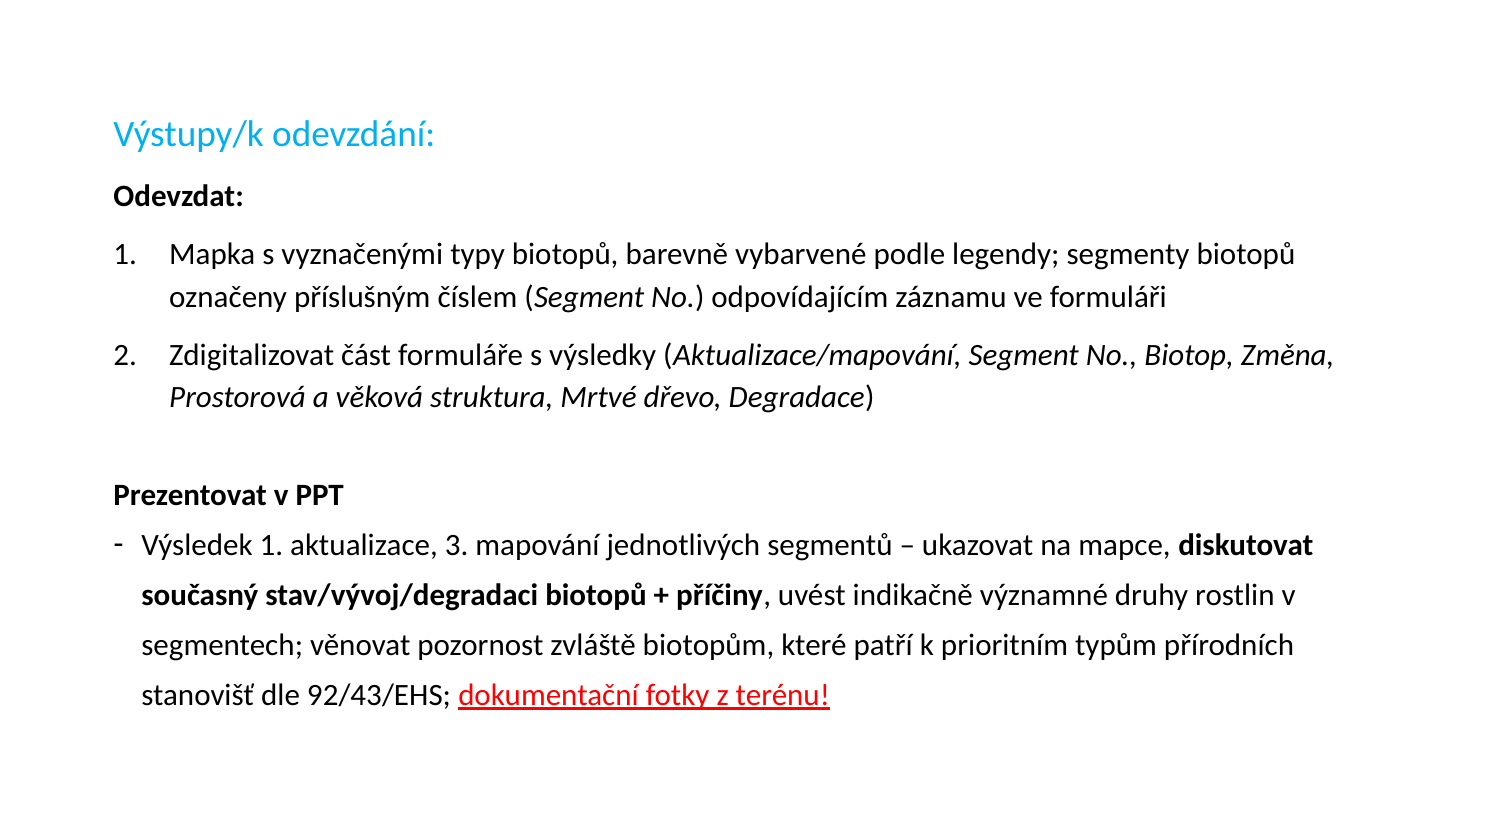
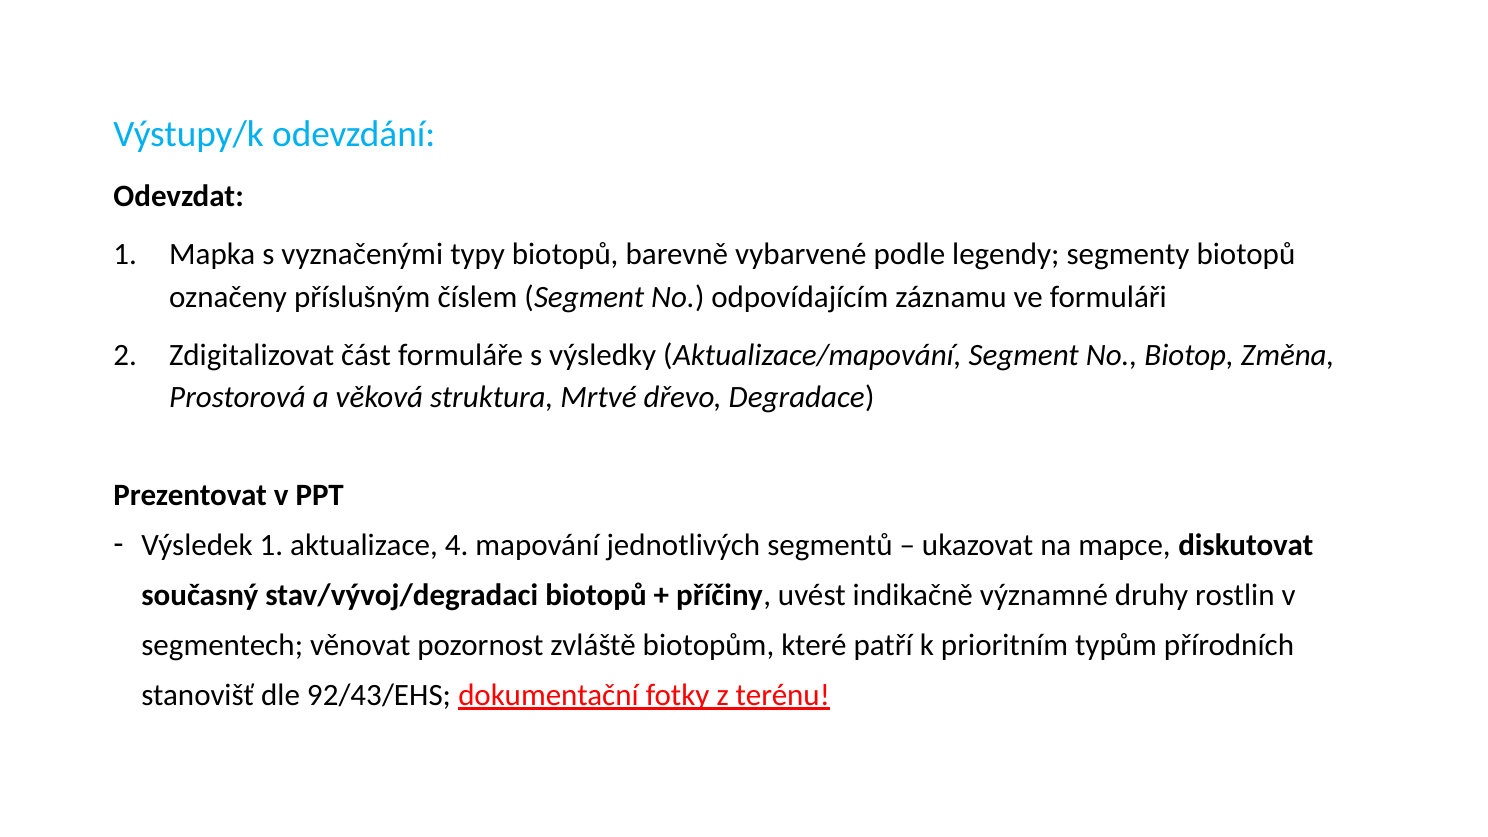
3: 3 -> 4
